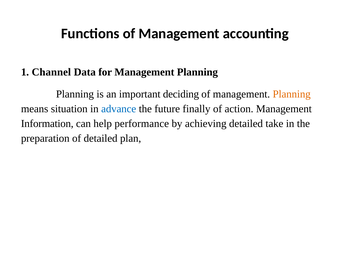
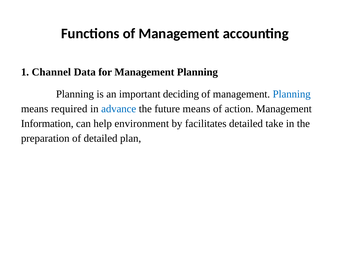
Planning at (292, 94) colour: orange -> blue
situation: situation -> required
future finally: finally -> means
performance: performance -> environment
achieving: achieving -> facilitates
